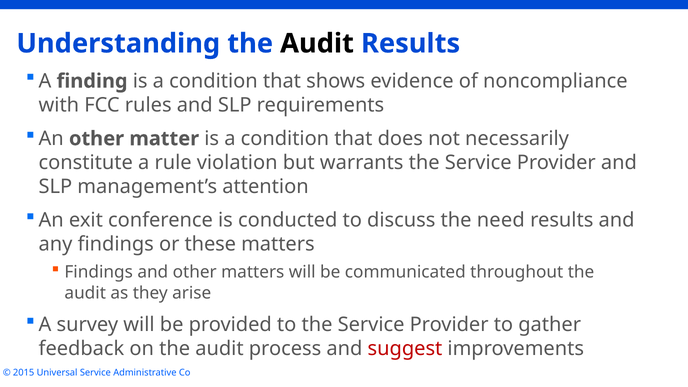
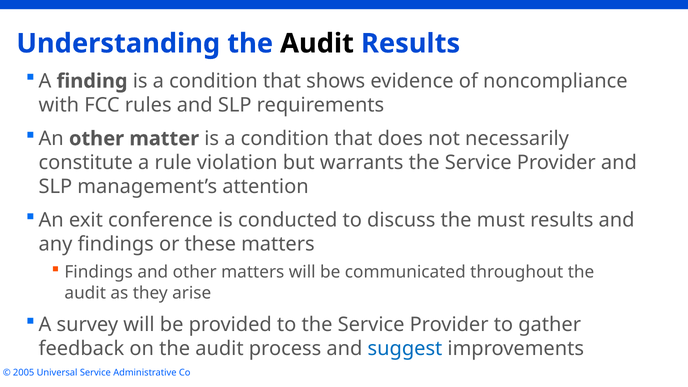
need: need -> must
suggest colour: red -> blue
2015: 2015 -> 2005
